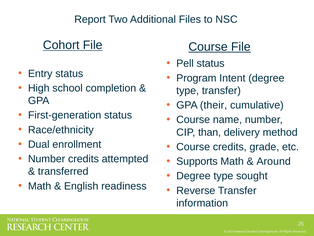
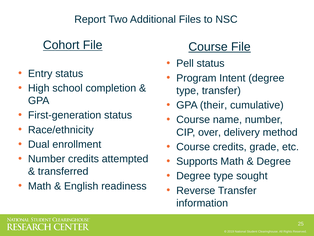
than: than -> over
Around at (274, 161): Around -> Degree
